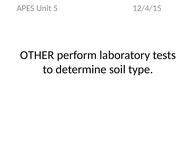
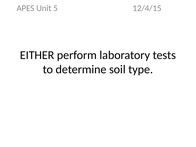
OTHER: OTHER -> EITHER
